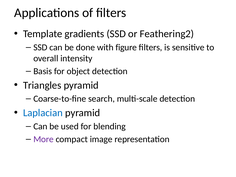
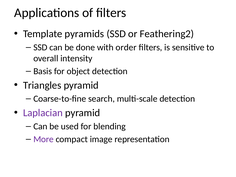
gradients: gradients -> pyramids
figure: figure -> order
Laplacian colour: blue -> purple
